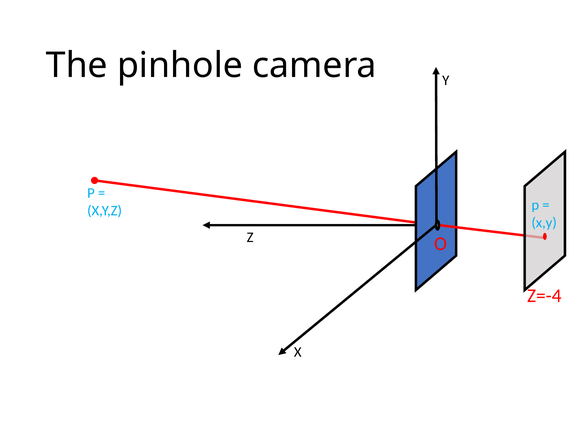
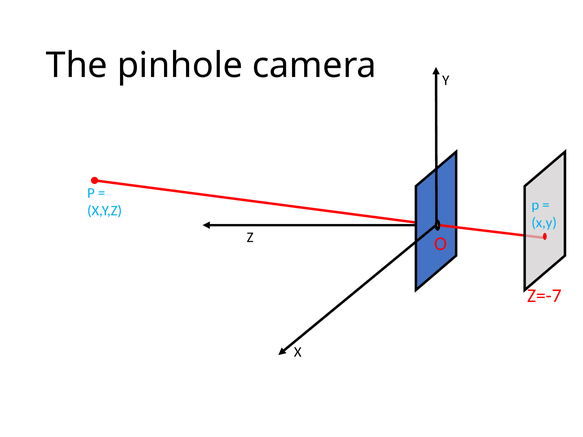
Z=-4: Z=-4 -> Z=-7
